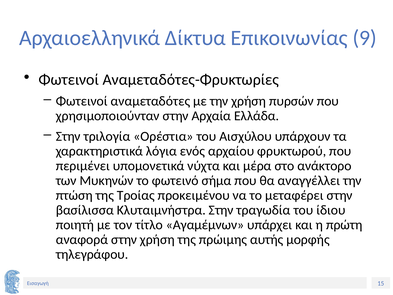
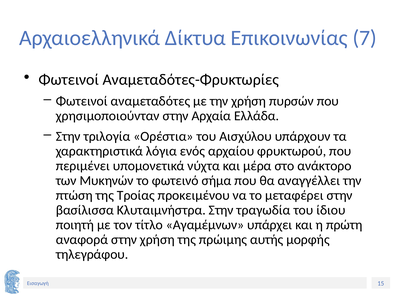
9: 9 -> 7
